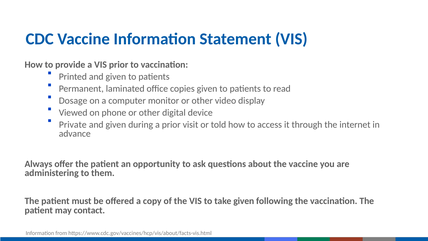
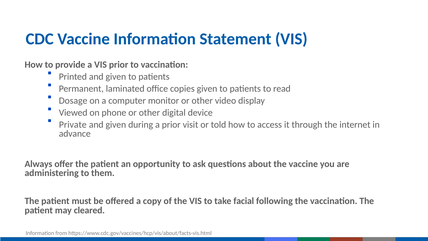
take given: given -> facial
contact: contact -> cleared
